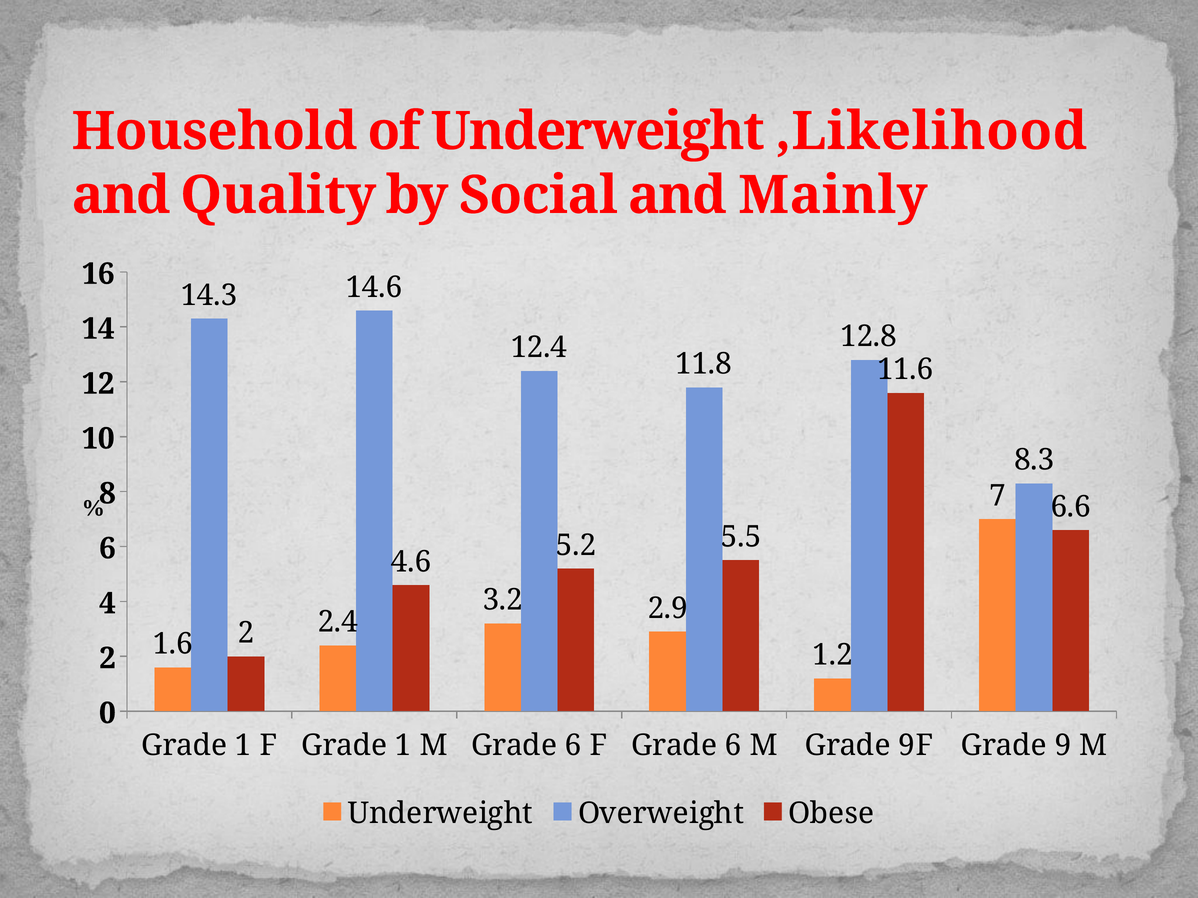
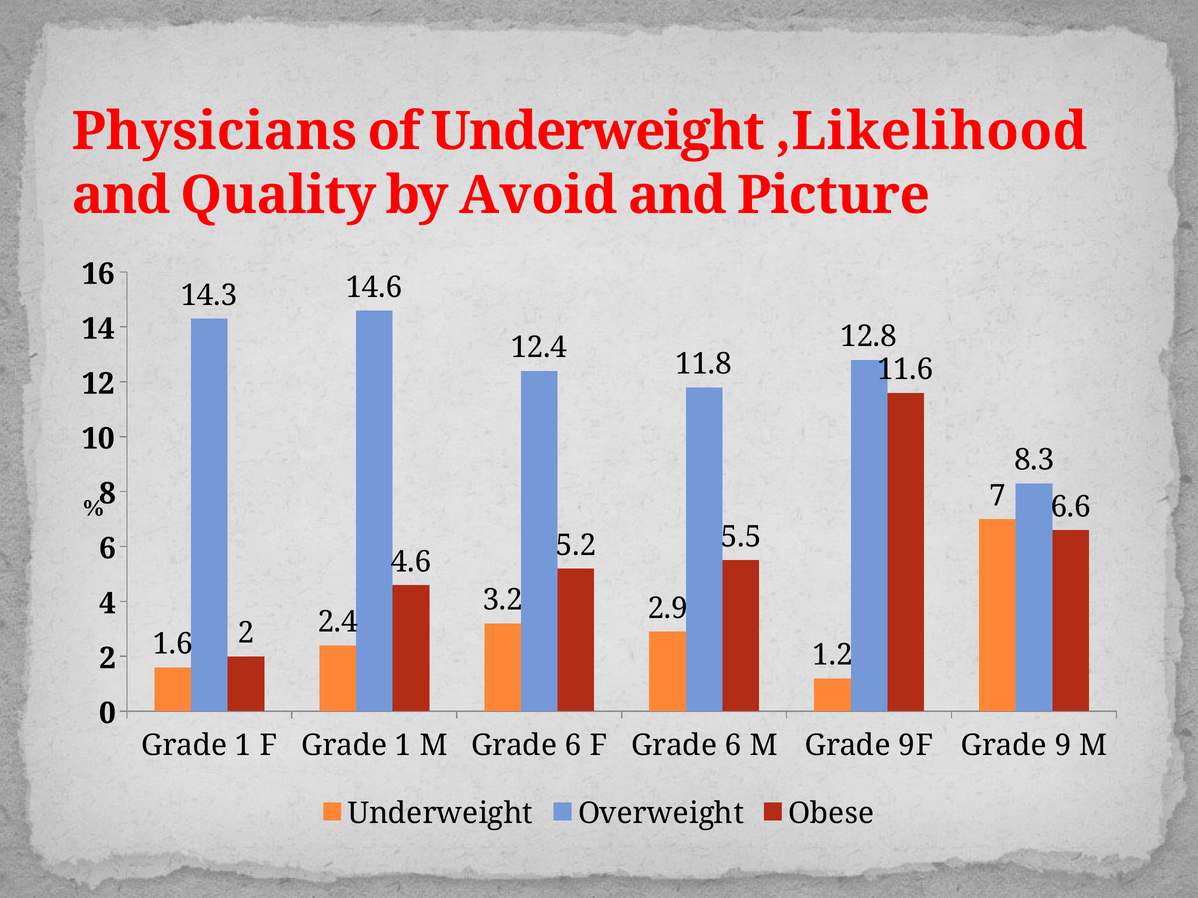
Household: Household -> Physicians
Social: Social -> Avoid
Mainly: Mainly -> Picture
